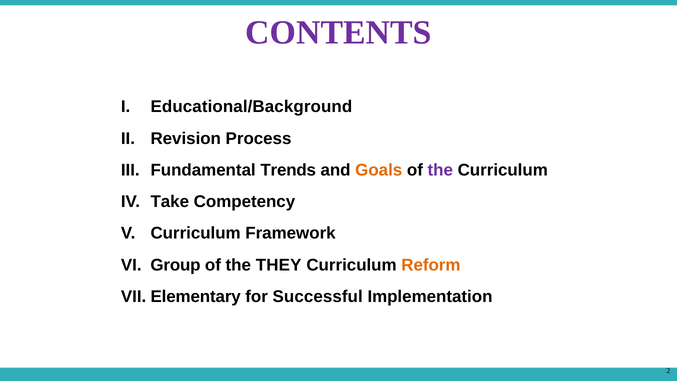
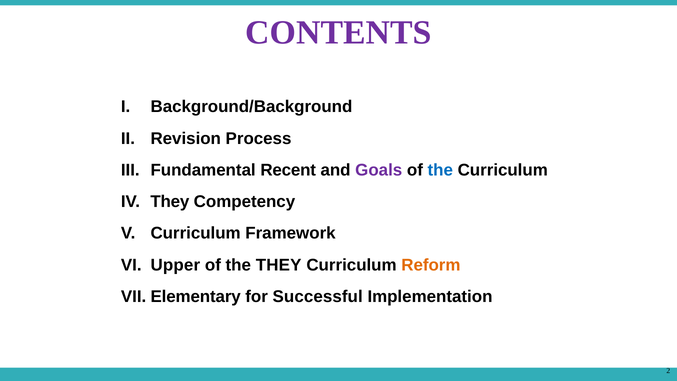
Educational/Background: Educational/Background -> Background/Background
Trends: Trends -> Recent
Goals colour: orange -> purple
the at (440, 170) colour: purple -> blue
Take at (170, 202): Take -> They
Group: Group -> Upper
